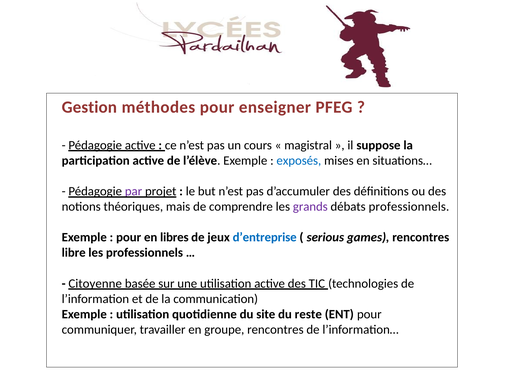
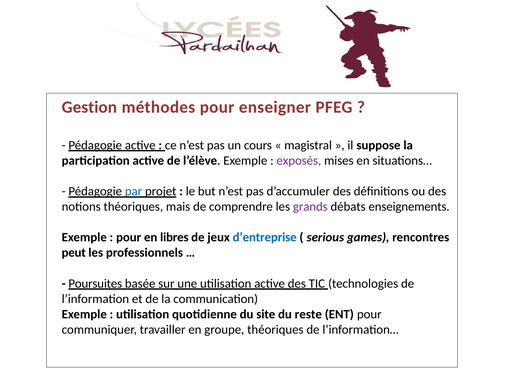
exposés colour: blue -> purple
par colour: purple -> blue
débats professionnels: professionnels -> enseignements
libre: libre -> peut
Citoyenne: Citoyenne -> Poursuites
groupe rencontres: rencontres -> théoriques
